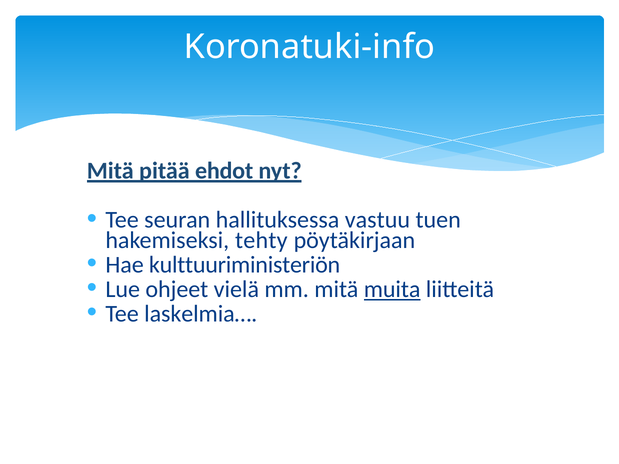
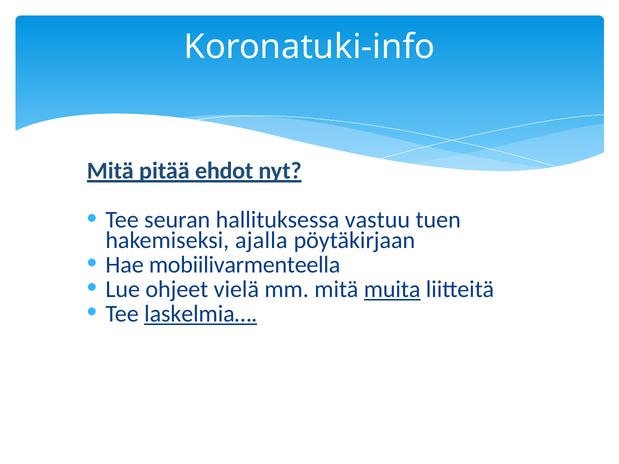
tehty: tehty -> ajalla
kulttuuriministeriön: kulttuuriministeriön -> mobiilivarmenteella
laskelmia… underline: none -> present
